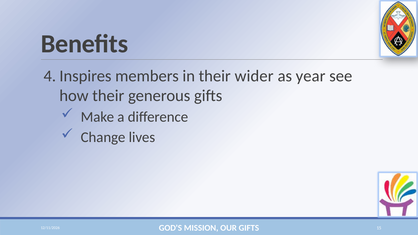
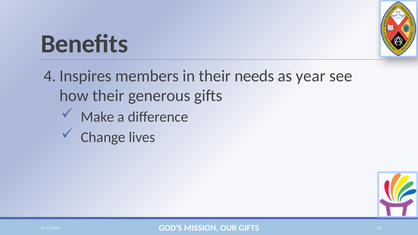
wider: wider -> needs
